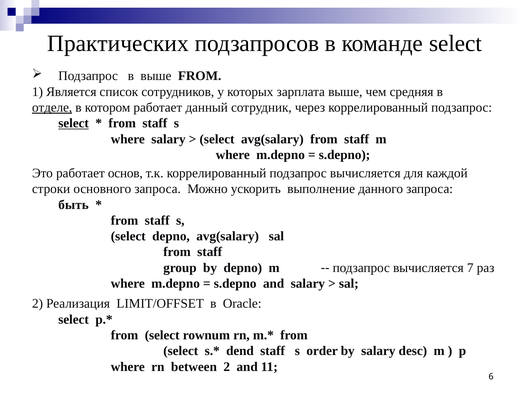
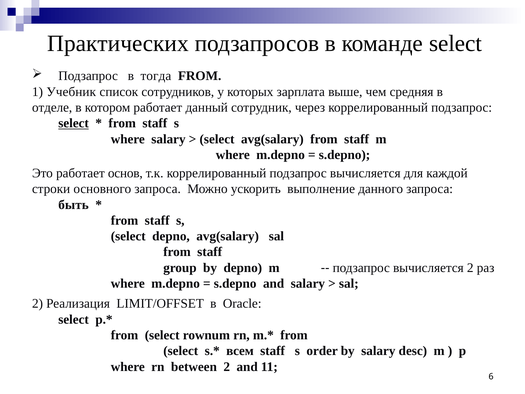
в выше: выше -> тогда
Является: Является -> Учебник
отделе underline: present -> none
вычисляется 7: 7 -> 2
dend: dend -> всем
